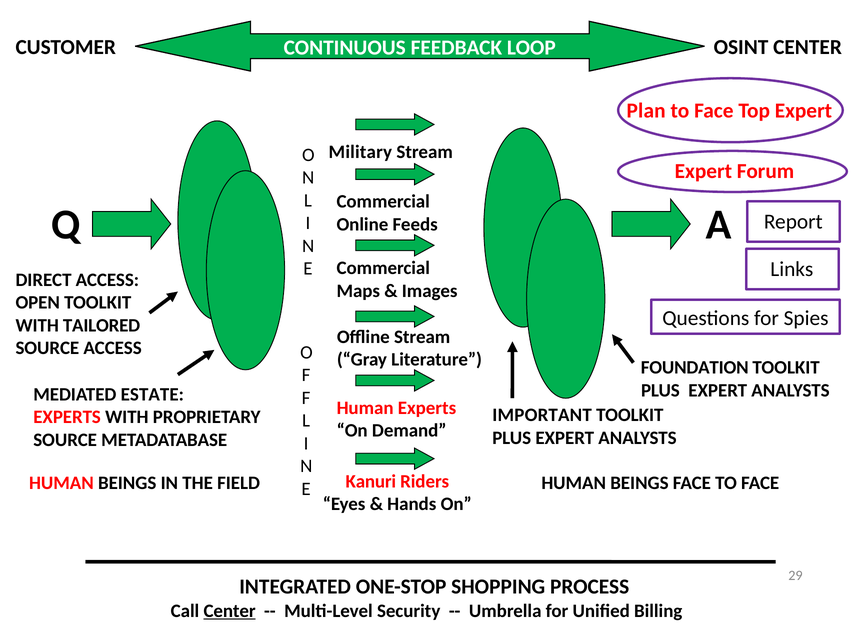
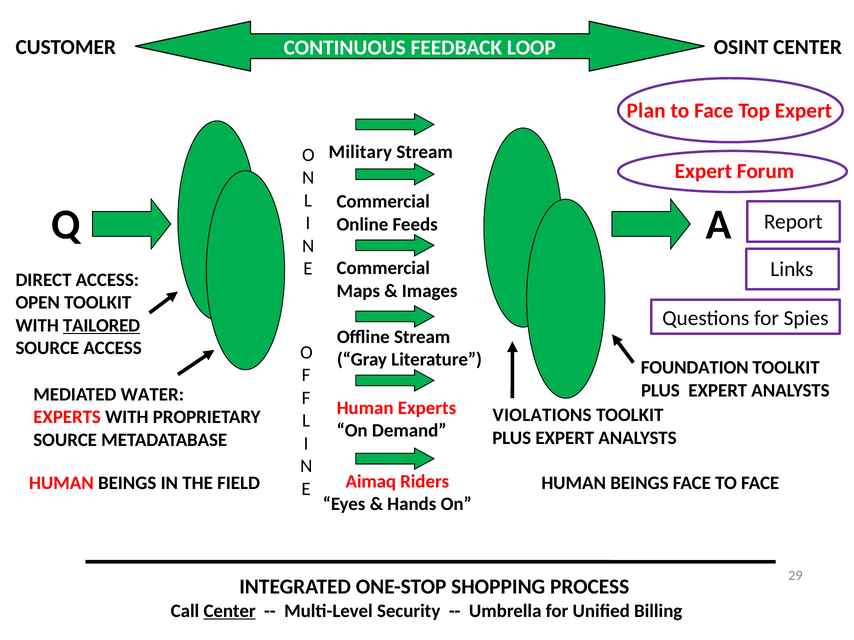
TAILORED underline: none -> present
ESTATE: ESTATE -> WATER
IMPORTANT: IMPORTANT -> VIOLATIONS
Kanuri: Kanuri -> Aimaq
